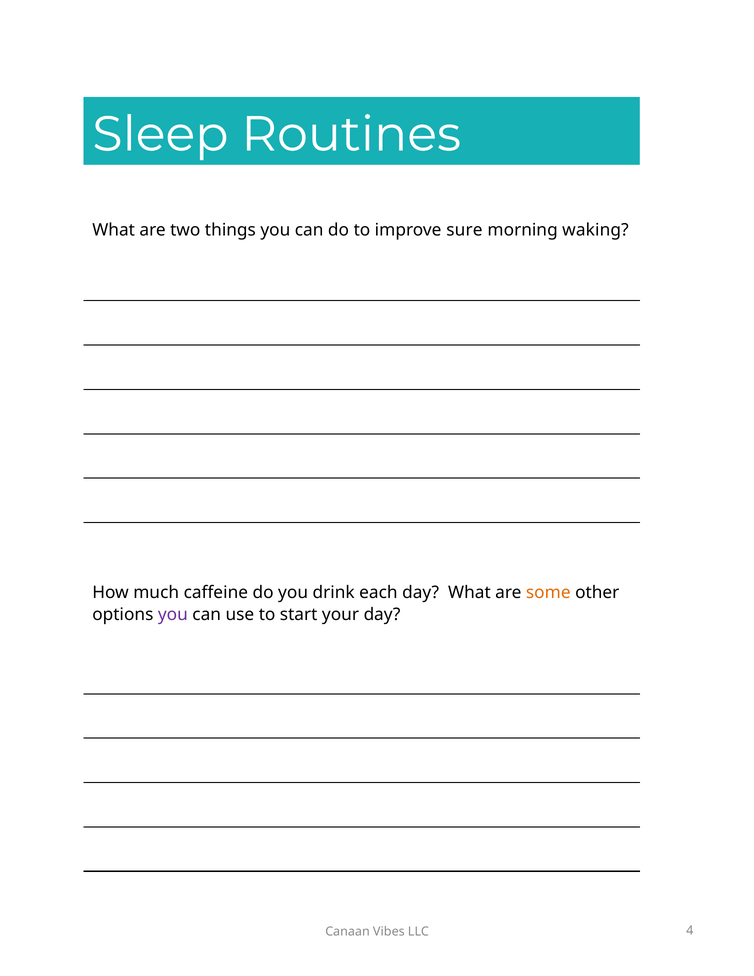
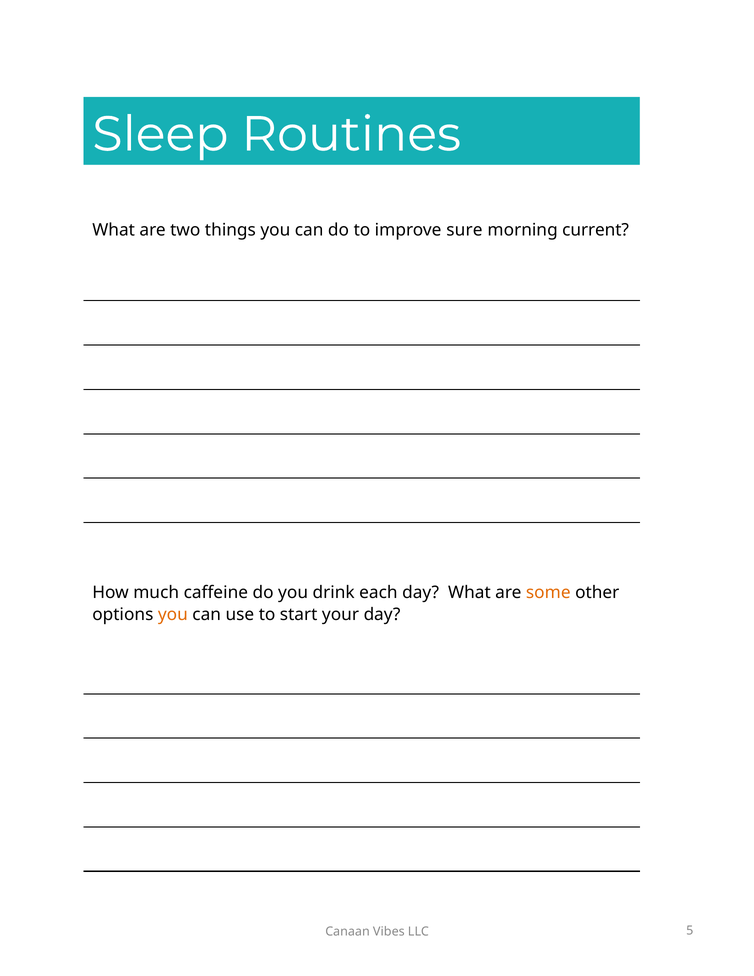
waking: waking -> current
you at (173, 614) colour: purple -> orange
4: 4 -> 5
